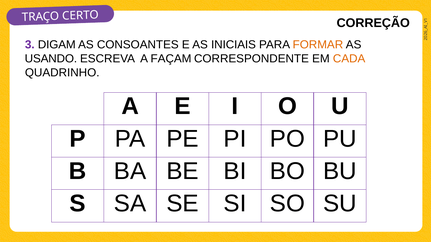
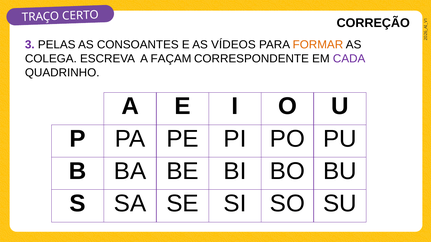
DIGAM: DIGAM -> PELAS
INICIAIS: INICIAIS -> VÍDEOS
USANDO: USANDO -> COLEGA
CADA colour: orange -> purple
